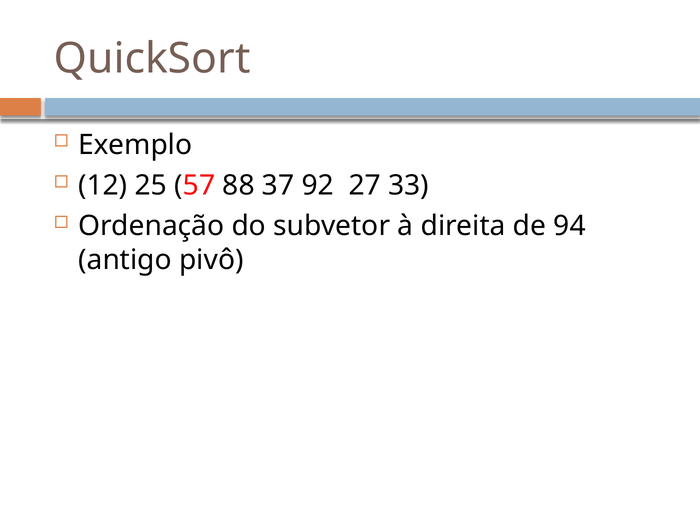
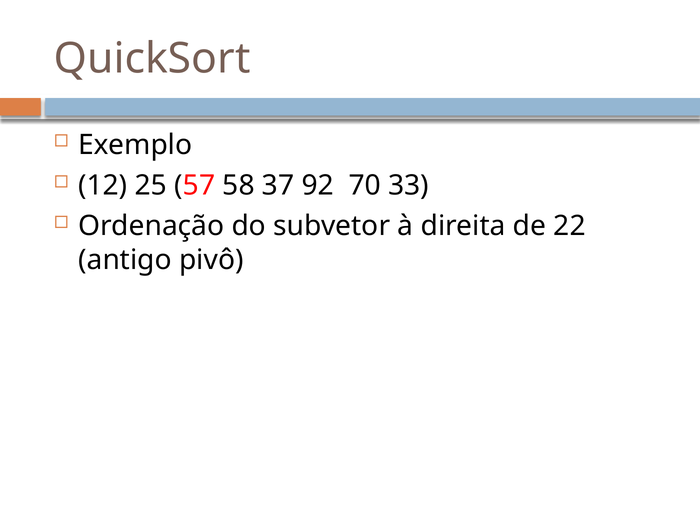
88: 88 -> 58
27: 27 -> 70
94: 94 -> 22
